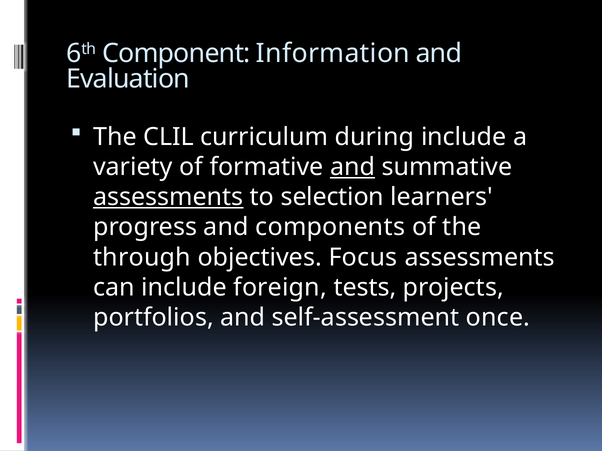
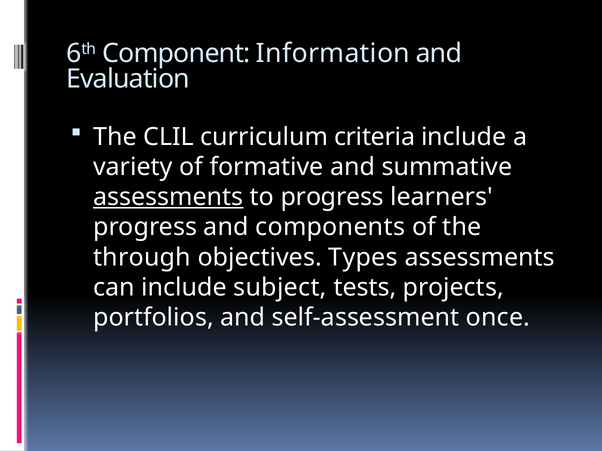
during: during -> criteria
and at (353, 167) underline: present -> none
to selection: selection -> progress
Focus: Focus -> Types
foreign: foreign -> subject
